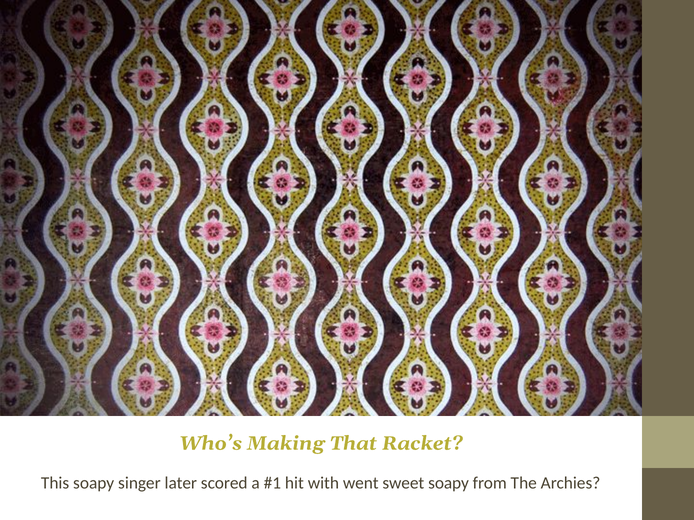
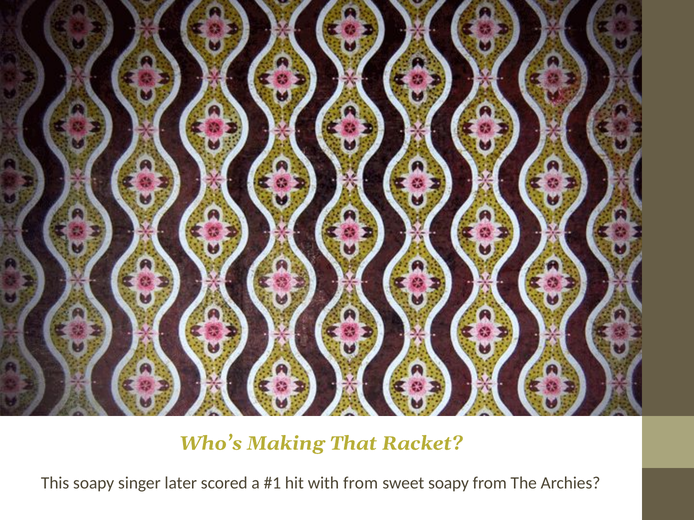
with went: went -> from
